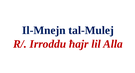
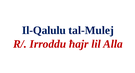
Il-Mnejn: Il-Mnejn -> Il-Qalulu
